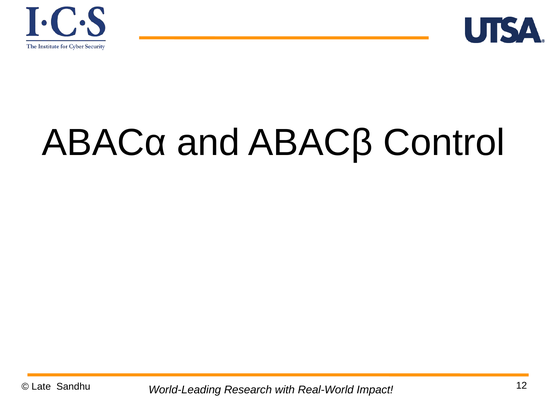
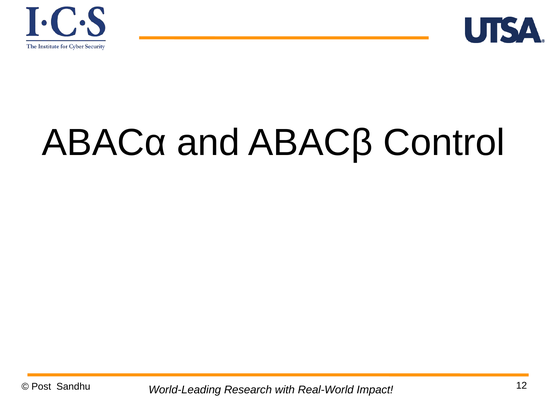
Late: Late -> Post
